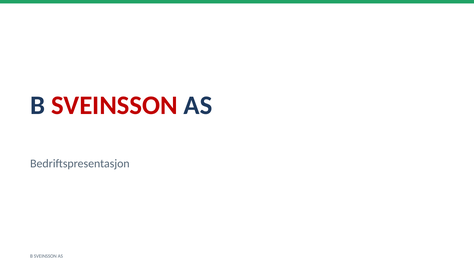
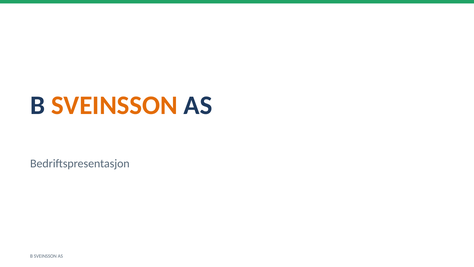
SVEINSSON at (114, 105) colour: red -> orange
